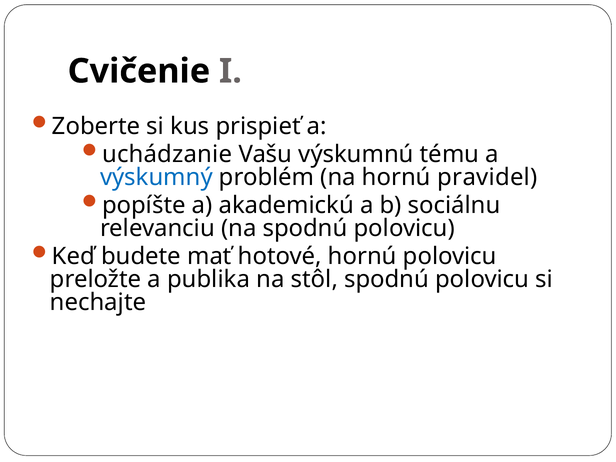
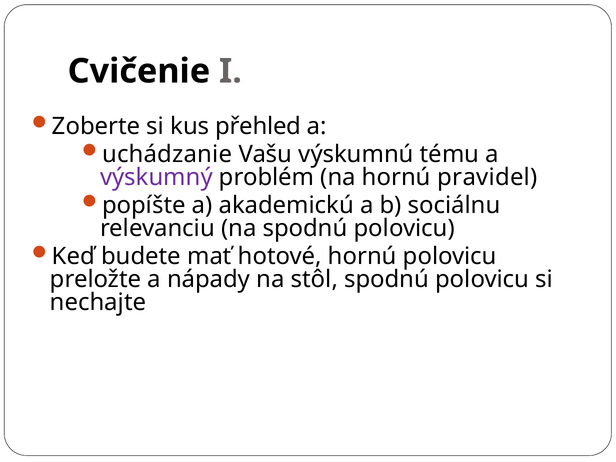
prispieť: prispieť -> přehled
výskumný colour: blue -> purple
publika: publika -> nápady
